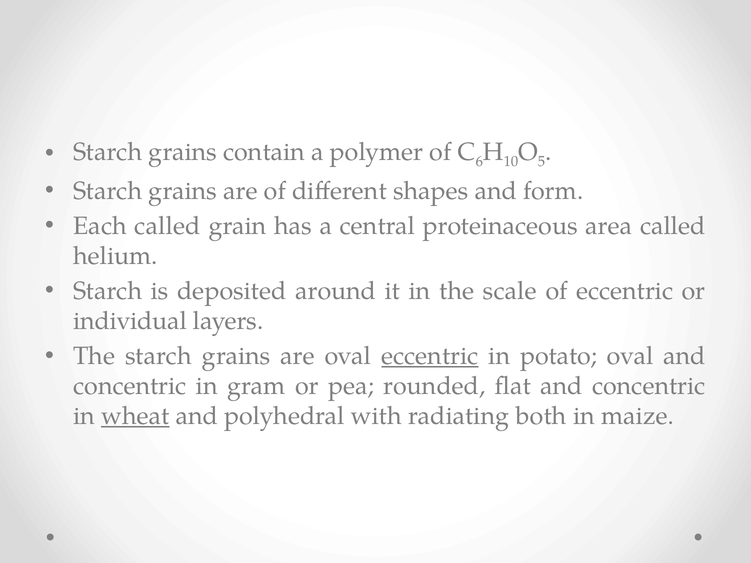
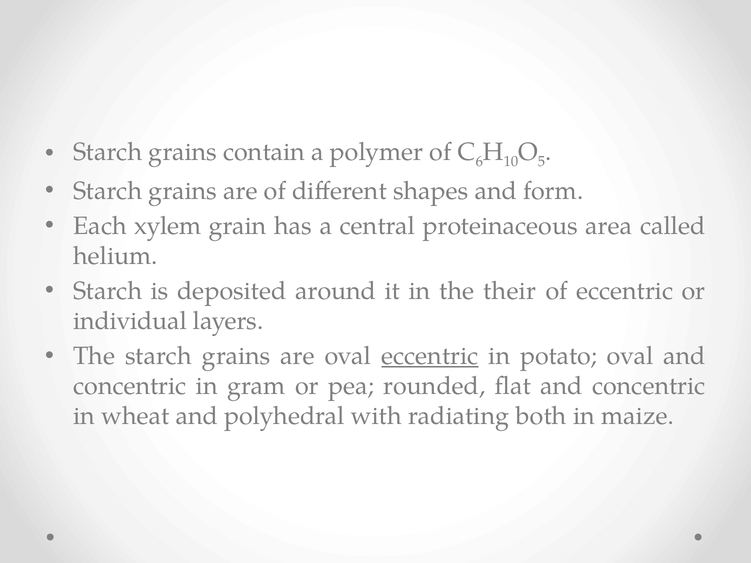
Each called: called -> xylem
scale: scale -> their
wheat underline: present -> none
